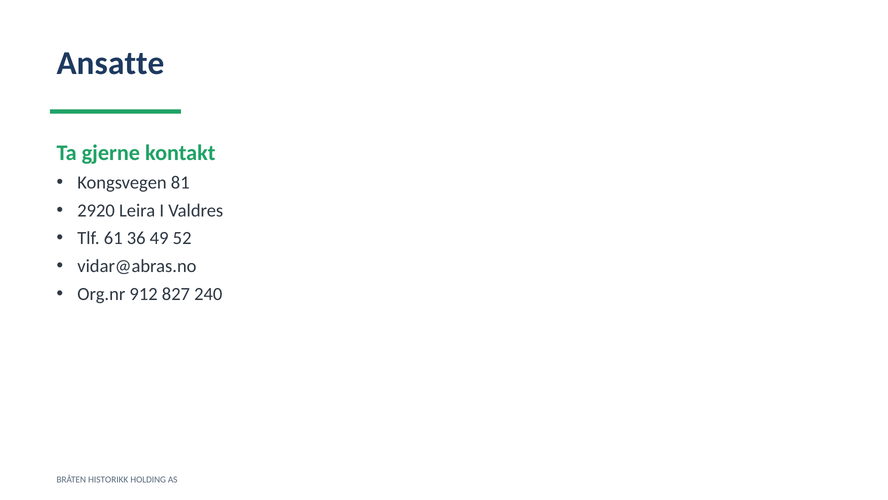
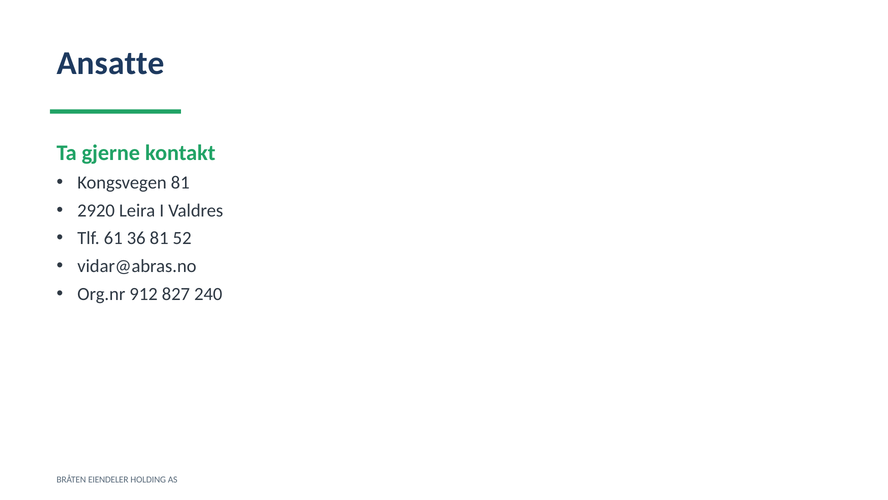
36 49: 49 -> 81
HISTORIKK: HISTORIKK -> EIENDELER
